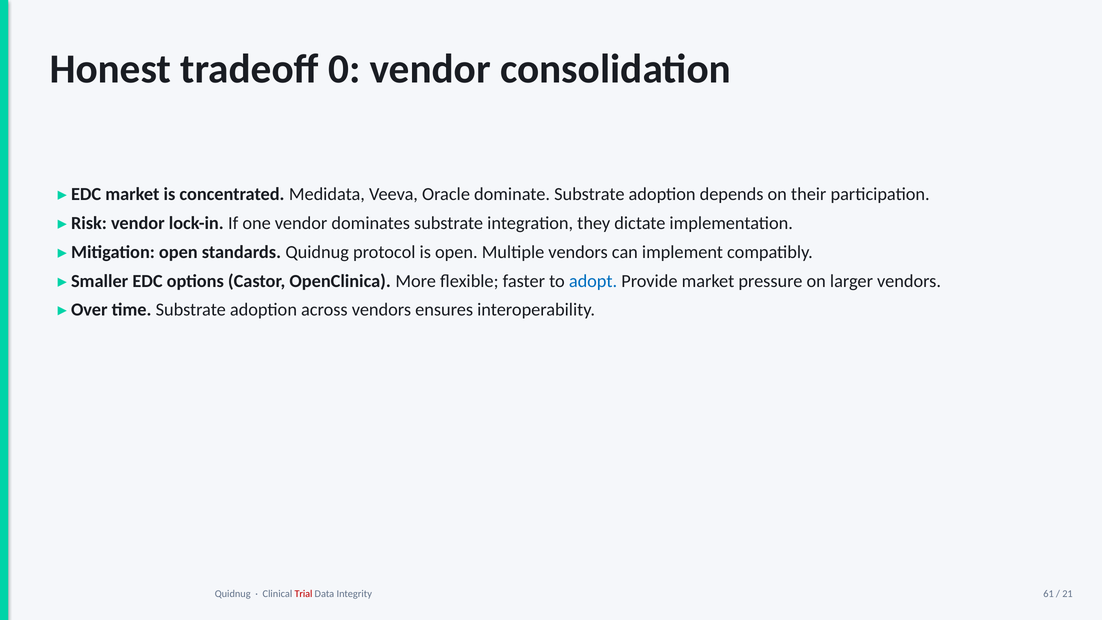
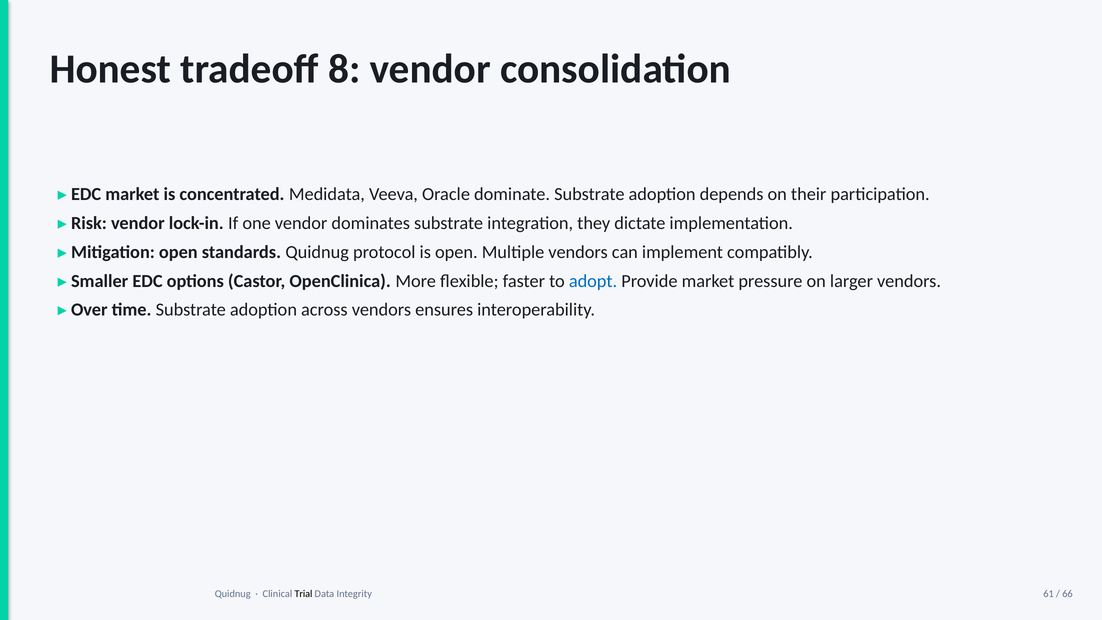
0: 0 -> 8
Trial colour: red -> black
21: 21 -> 66
